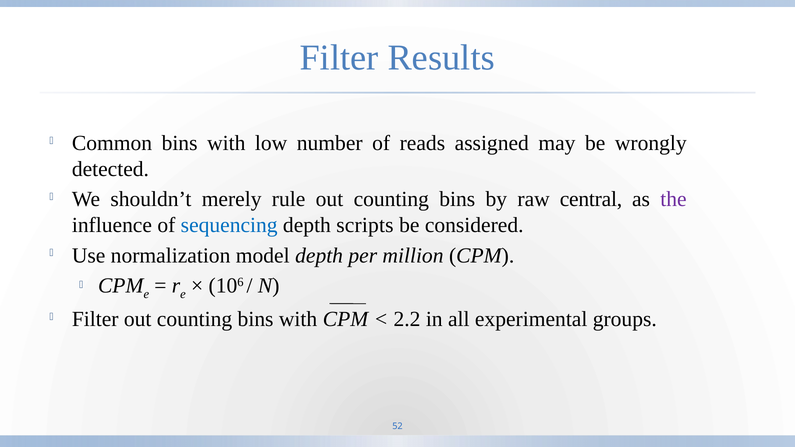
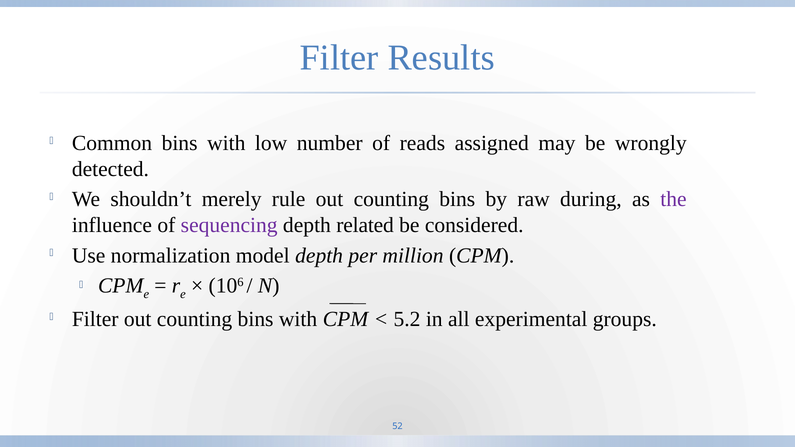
central: central -> during
sequencing colour: blue -> purple
scripts: scripts -> related
2.2: 2.2 -> 5.2
